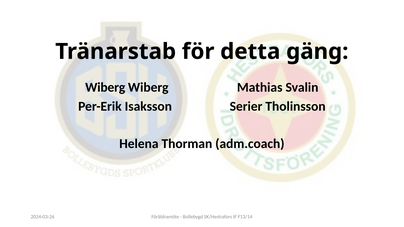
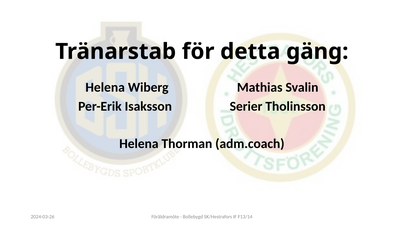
Wiberg at (105, 88): Wiberg -> Helena
